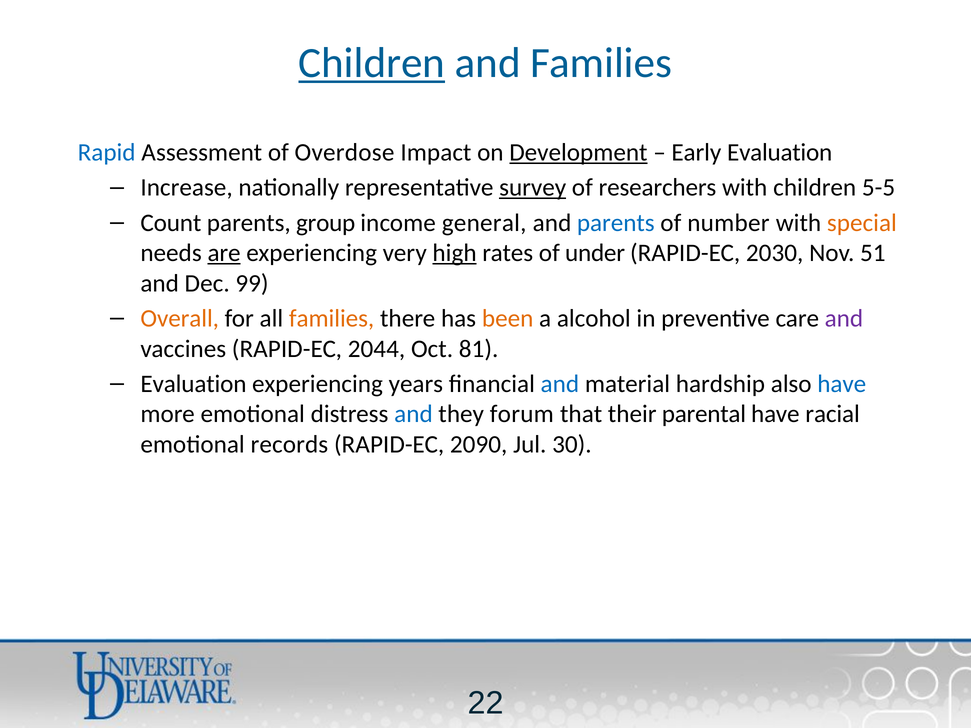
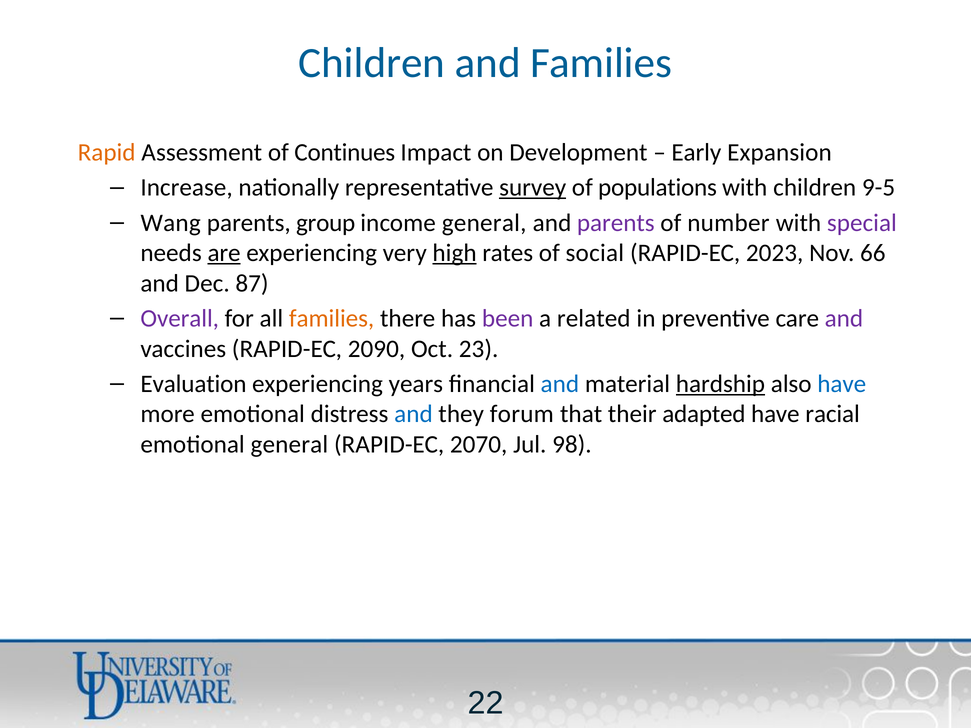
Children at (372, 63) underline: present -> none
Rapid colour: blue -> orange
Overdose: Overdose -> Continues
Development underline: present -> none
Early Evaluation: Evaluation -> Expansion
researchers: researchers -> populations
5-5: 5-5 -> 9-5
Count: Count -> Wang
parents at (616, 223) colour: blue -> purple
special colour: orange -> purple
under: under -> social
2030: 2030 -> 2023
51: 51 -> 66
99: 99 -> 87
Overall colour: orange -> purple
been colour: orange -> purple
alcohol: alcohol -> related
2044: 2044 -> 2090
81: 81 -> 23
hardship underline: none -> present
parental: parental -> adapted
emotional records: records -> general
2090: 2090 -> 2070
30: 30 -> 98
